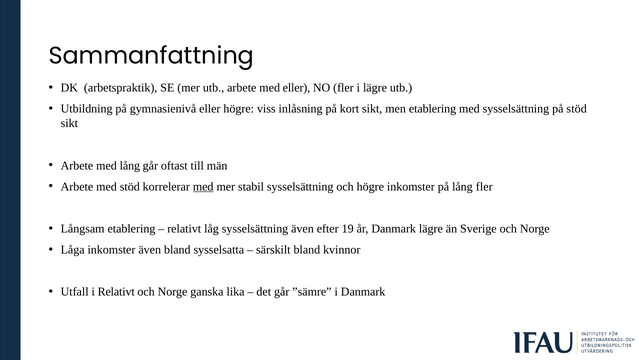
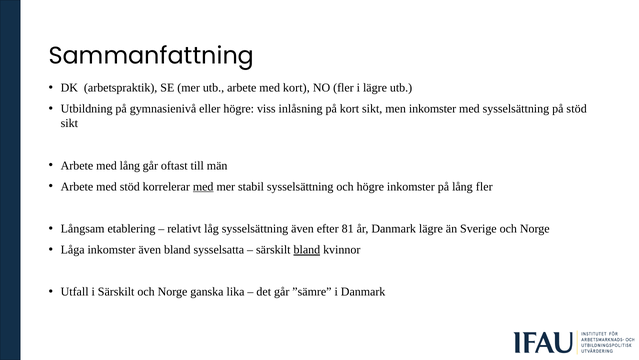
med eller: eller -> kort
men etablering: etablering -> inkomster
19: 19 -> 81
bland at (307, 249) underline: none -> present
i Relativt: Relativt -> Särskilt
